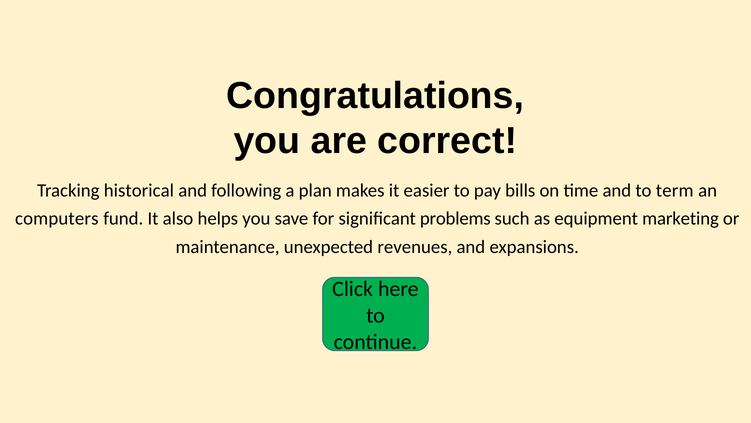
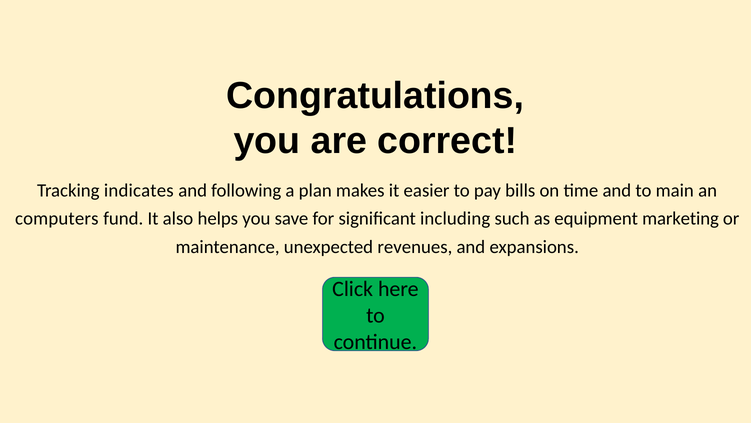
historical: historical -> indicates
term: term -> main
problems: problems -> including
